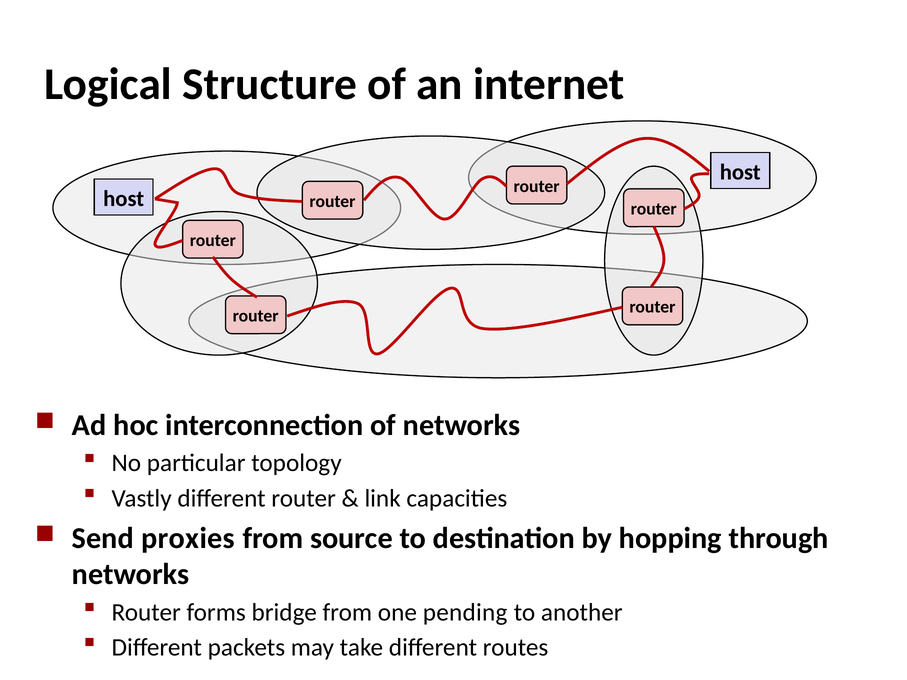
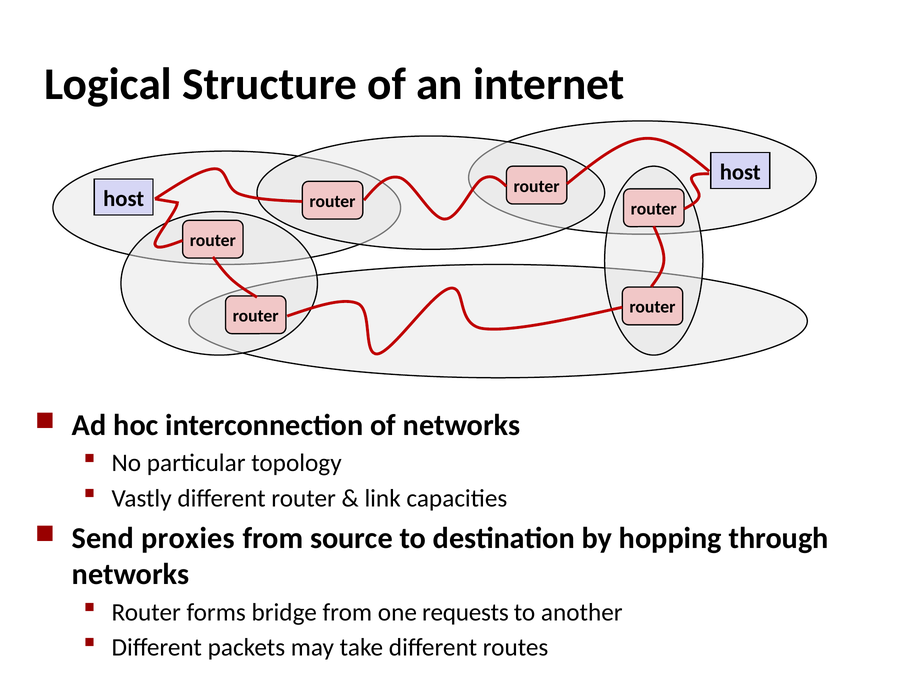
pending: pending -> requests
